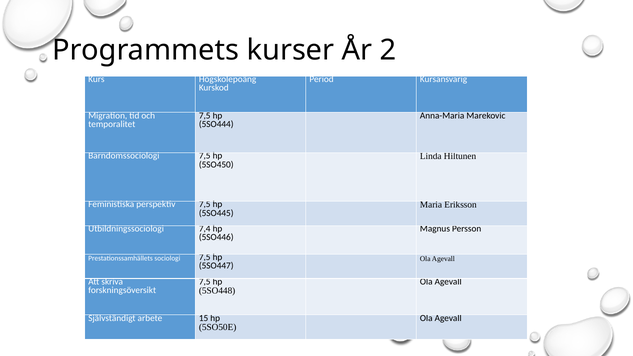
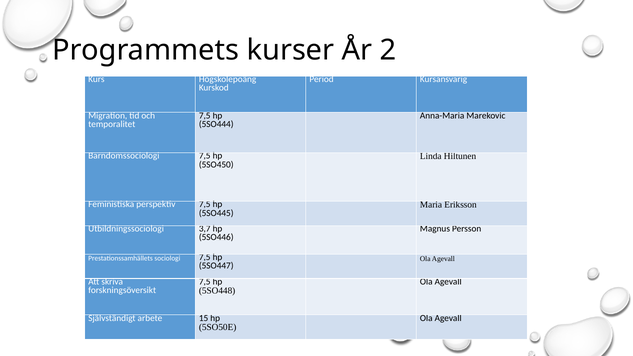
7,4: 7,4 -> 3,7
